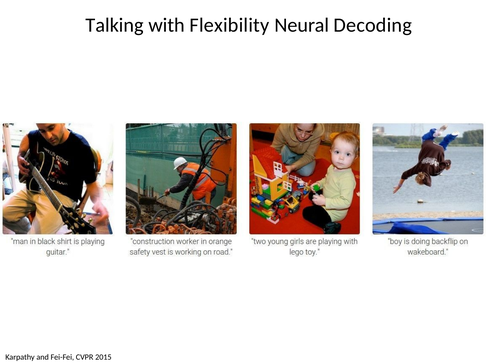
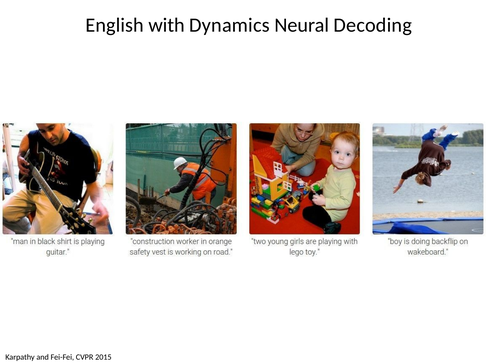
Talking: Talking -> English
Flexibility: Flexibility -> Dynamics
